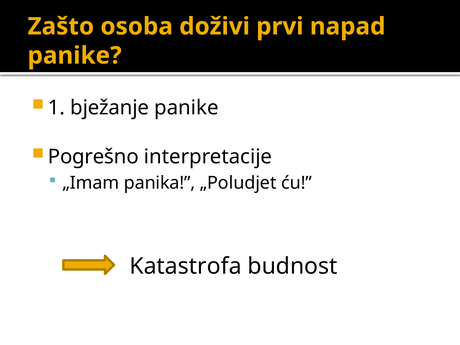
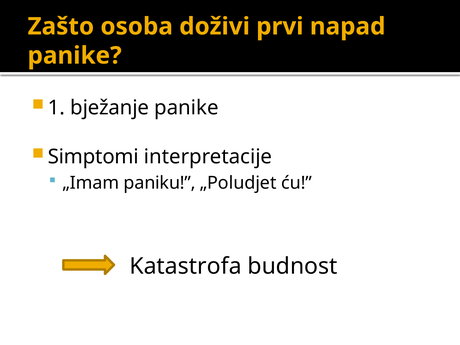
Pogrešno: Pogrešno -> Simptomi
panika: panika -> paniku
